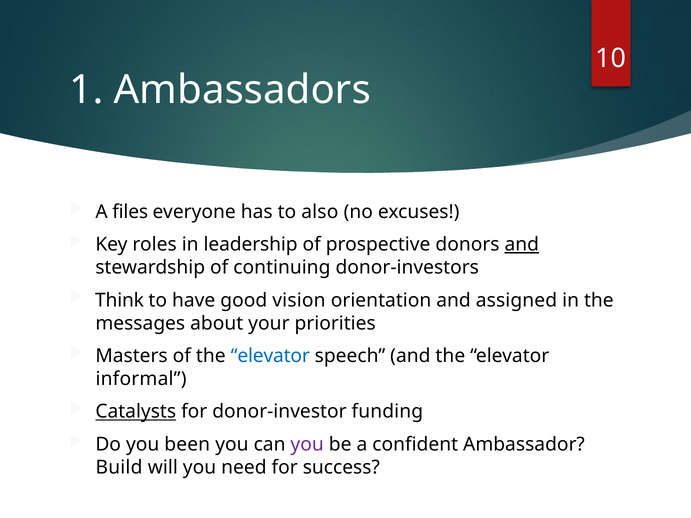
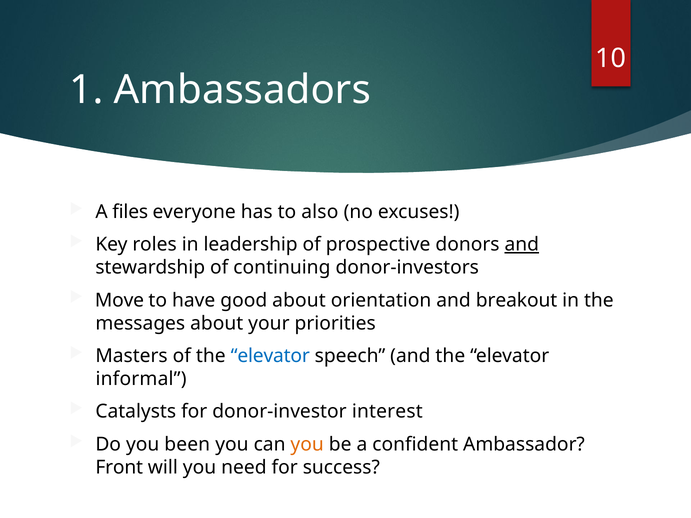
Think: Think -> Move
good vision: vision -> about
assigned: assigned -> breakout
Catalysts underline: present -> none
funding: funding -> interest
you at (307, 444) colour: purple -> orange
Build: Build -> Front
